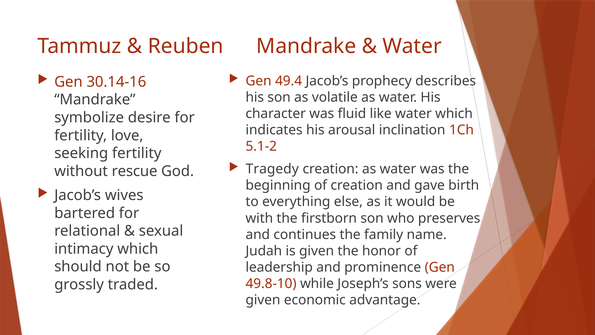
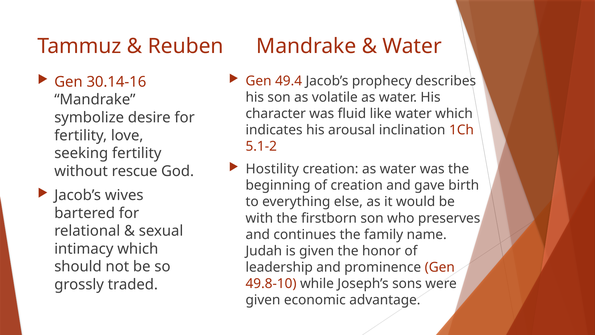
Tragedy: Tragedy -> Hostility
